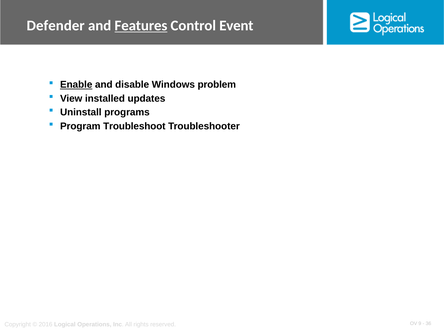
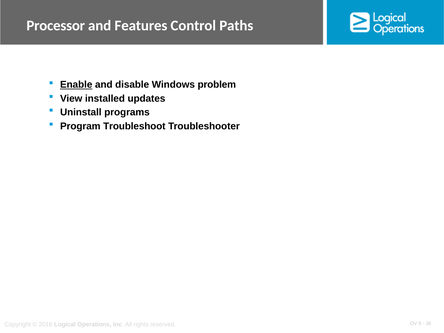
Defender: Defender -> Processor
Features underline: present -> none
Event: Event -> Paths
